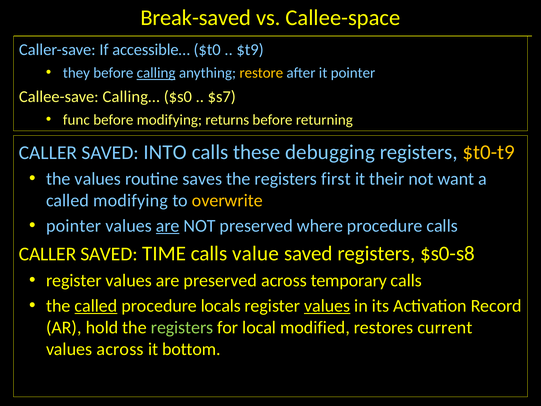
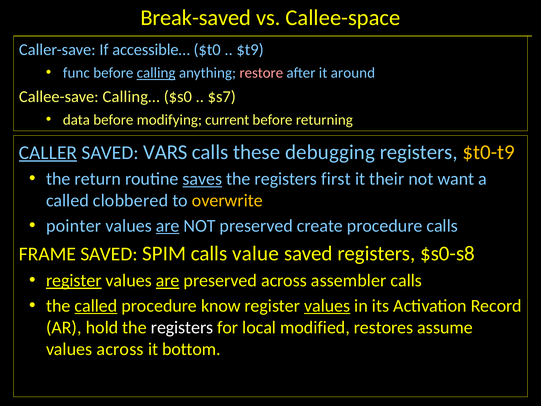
they: they -> func
restore colour: yellow -> pink
it pointer: pointer -> around
func: func -> data
returns: returns -> current
CALLER at (48, 153) underline: none -> present
INTO: INTO -> VARS
the values: values -> return
saves underline: none -> present
called modifying: modifying -> clobbered
where: where -> create
CALLER at (48, 254): CALLER -> FRAME
TIME: TIME -> SPIM
register at (74, 280) underline: none -> present
are at (168, 280) underline: none -> present
temporary: temporary -> assembler
locals: locals -> know
registers at (182, 327) colour: light green -> white
current: current -> assume
